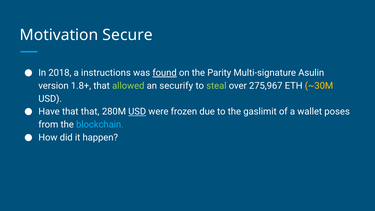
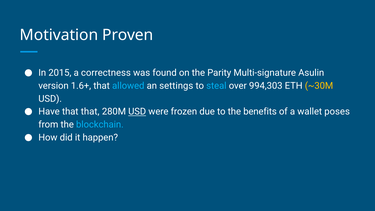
Secure: Secure -> Proven
2018: 2018 -> 2015
instructions: instructions -> correctness
found underline: present -> none
1.8+: 1.8+ -> 1.6+
allowed colour: light green -> light blue
securify: securify -> settings
steal colour: light green -> light blue
275,967: 275,967 -> 994,303
gaslimit: gaslimit -> benefits
